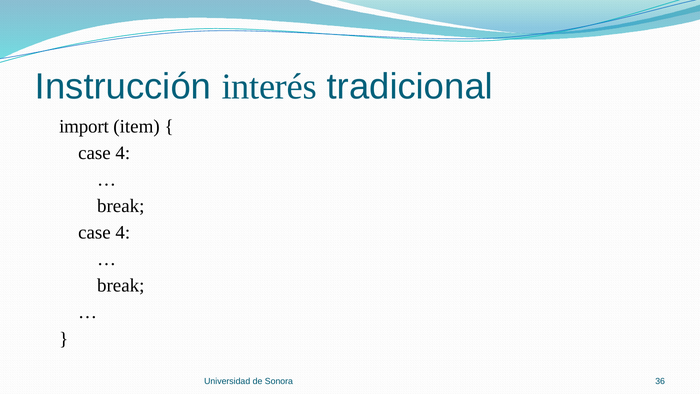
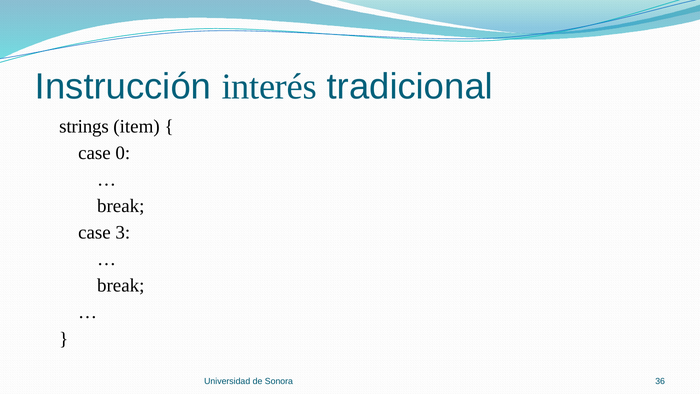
import: import -> strings
4 at (123, 153): 4 -> 0
4 at (123, 232): 4 -> 3
